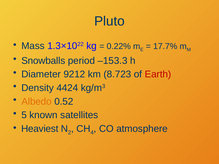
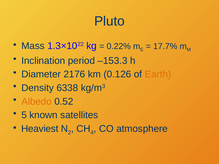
Snowballs: Snowballs -> Inclination
9212: 9212 -> 2176
8.723: 8.723 -> 0.126
Earth colour: red -> orange
4424: 4424 -> 6338
